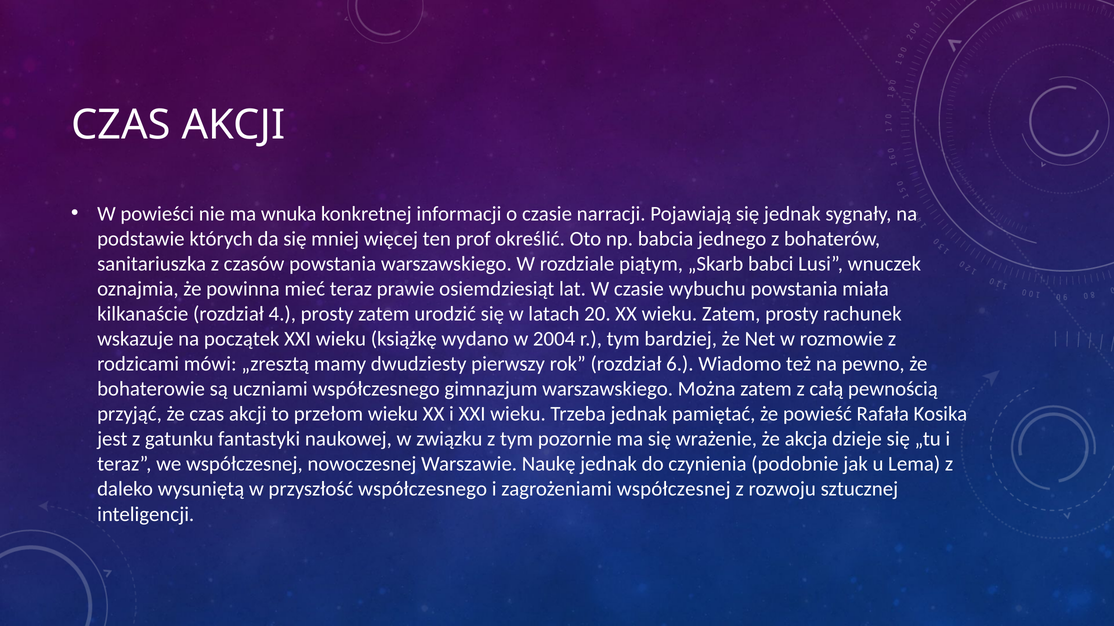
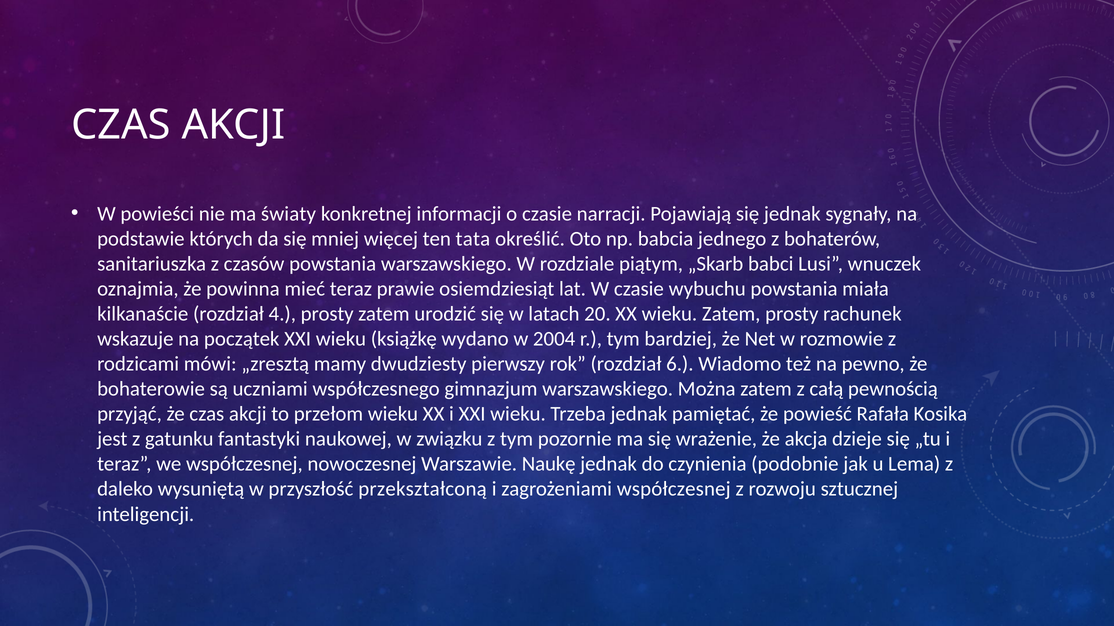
wnuka: wnuka -> światy
prof: prof -> tata
przyszłość współczesnego: współczesnego -> przekształconą
